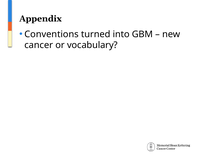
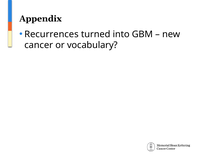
Conventions: Conventions -> Recurrences
